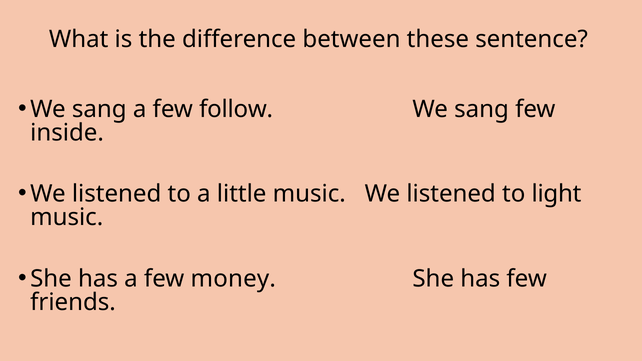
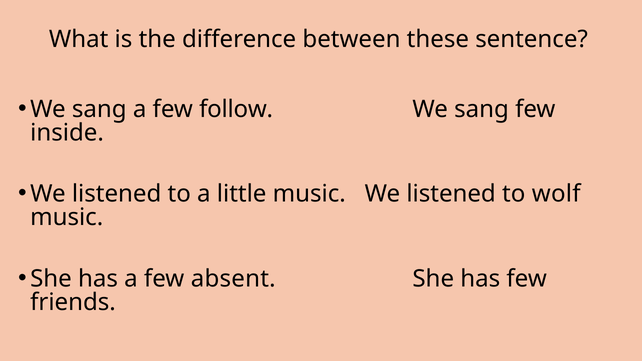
light: light -> wolf
money: money -> absent
